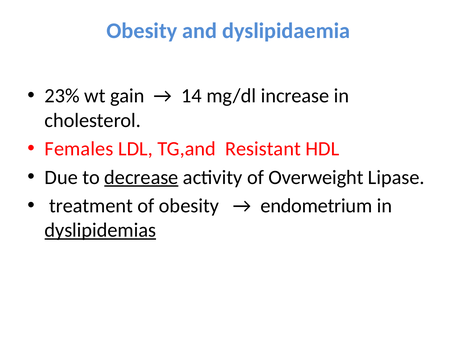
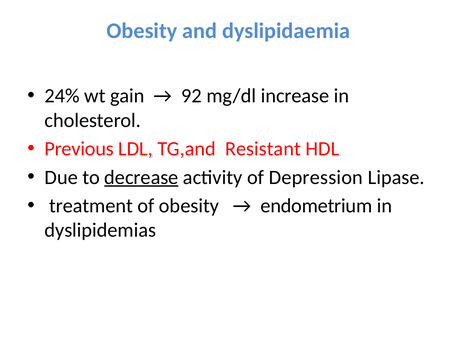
23%: 23% -> 24%
14: 14 -> 92
Females: Females -> Previous
Overweight: Overweight -> Depression
dyslipidemias underline: present -> none
